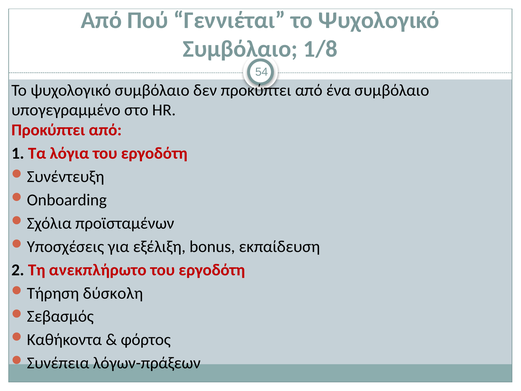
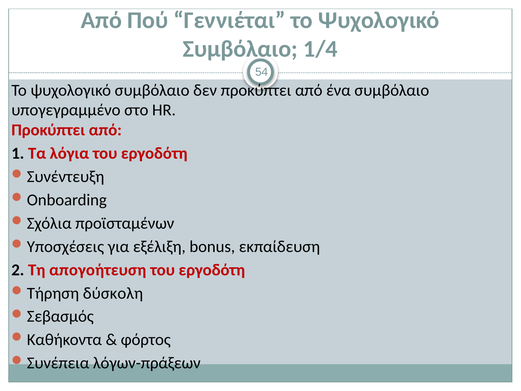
1/8: 1/8 -> 1/4
ανεκπλήρωτο: ανεκπλήρωτο -> απογοήτευση
